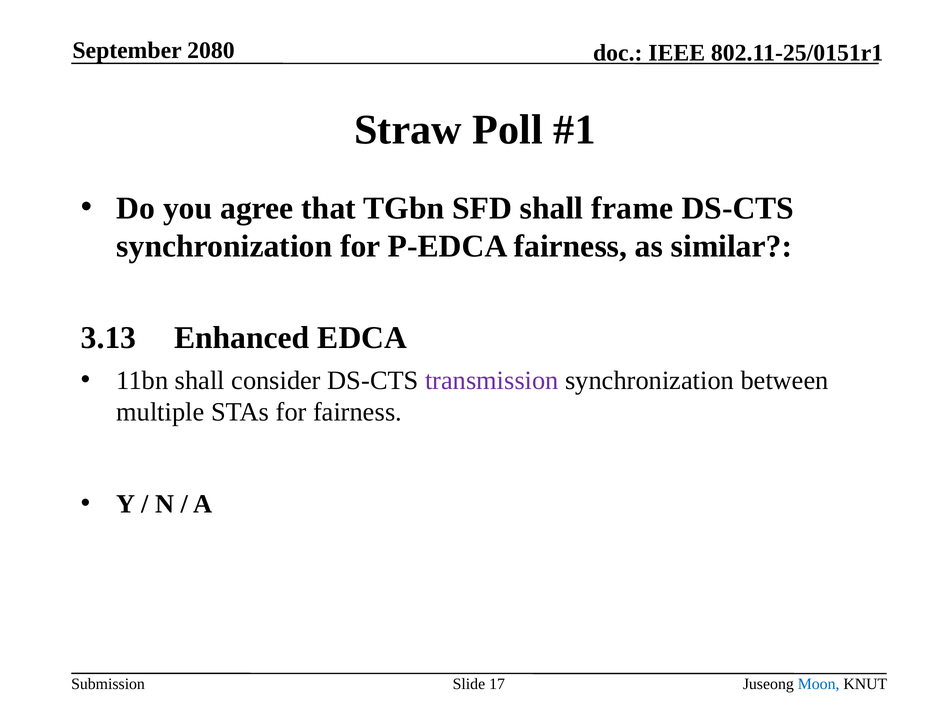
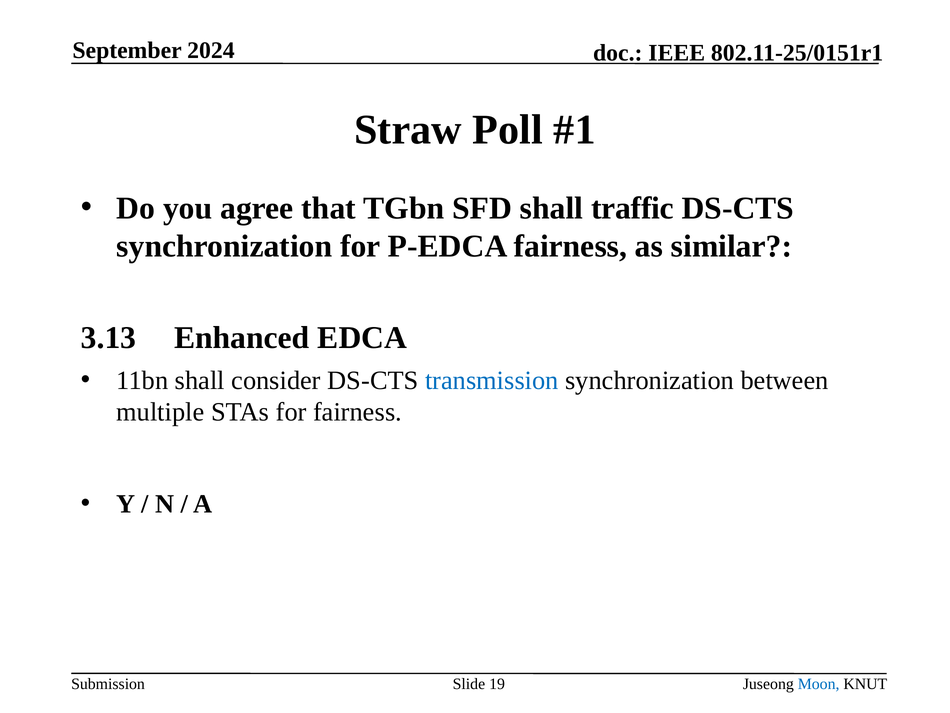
2080: 2080 -> 2024
frame: frame -> traffic
transmission colour: purple -> blue
17: 17 -> 19
